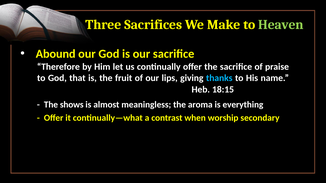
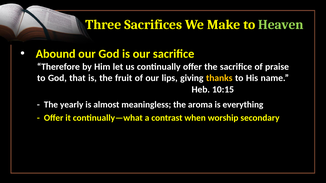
thanks colour: light blue -> yellow
18:15: 18:15 -> 10:15
shows: shows -> yearly
